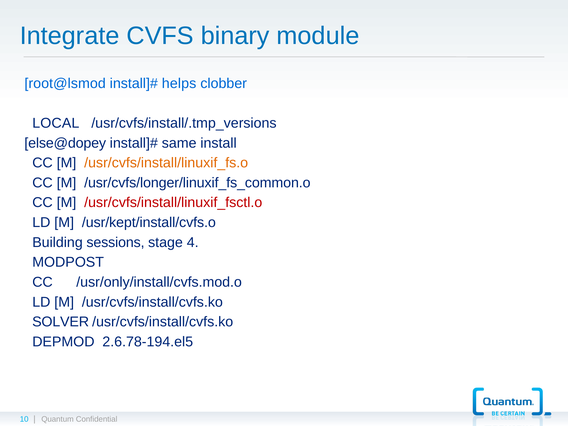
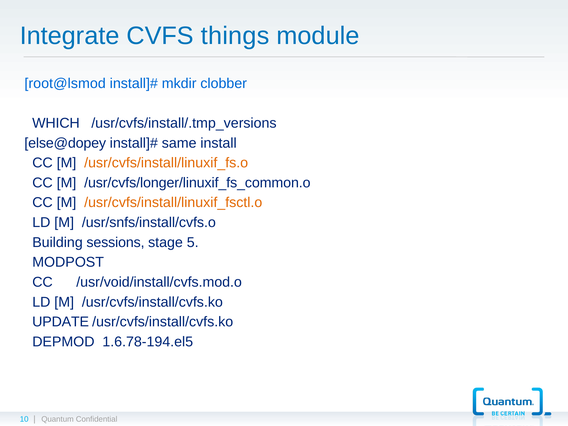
binary: binary -> things
helps: helps -> mkdir
LOCAL: LOCAL -> WHICH
/usr/cvfs/install/linuxif_fsctl.o colour: red -> orange
/usr/kept/install/cvfs.o: /usr/kept/install/cvfs.o -> /usr/snfs/install/cvfs.o
4: 4 -> 5
/usr/only/install/cvfs.mod.o: /usr/only/install/cvfs.mod.o -> /usr/void/install/cvfs.mod.o
SOLVER: SOLVER -> UPDATE
2.6.78-194.el5: 2.6.78-194.el5 -> 1.6.78-194.el5
